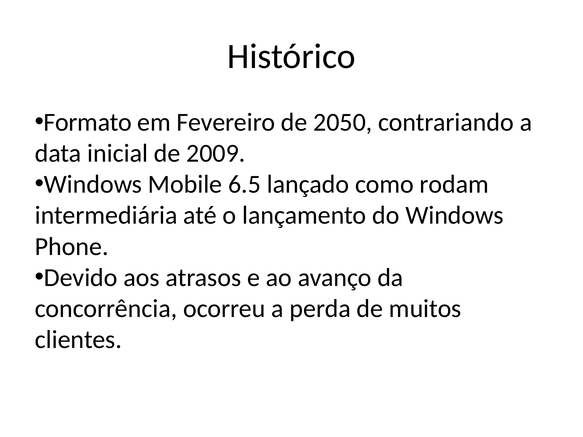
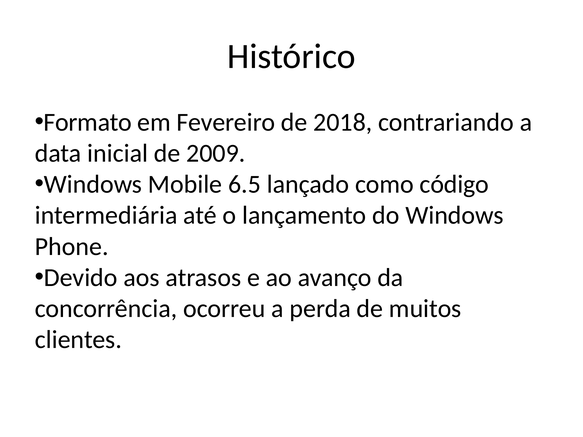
2050: 2050 -> 2018
rodam: rodam -> código
